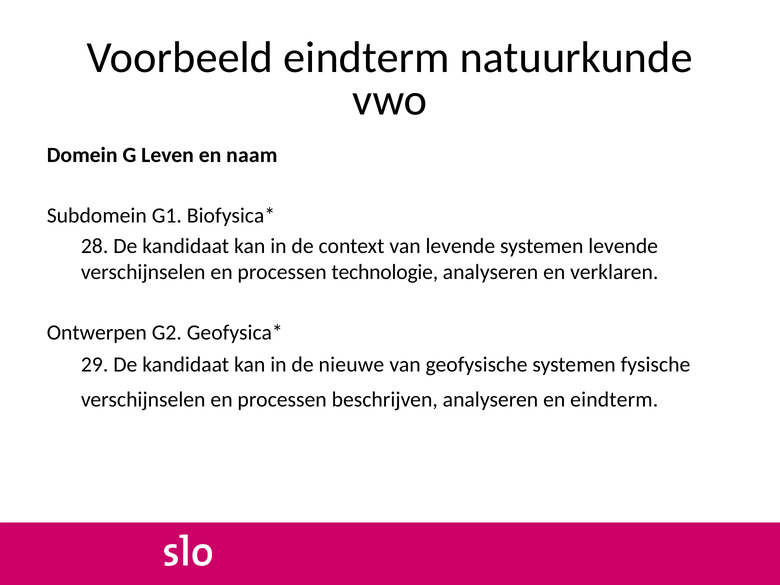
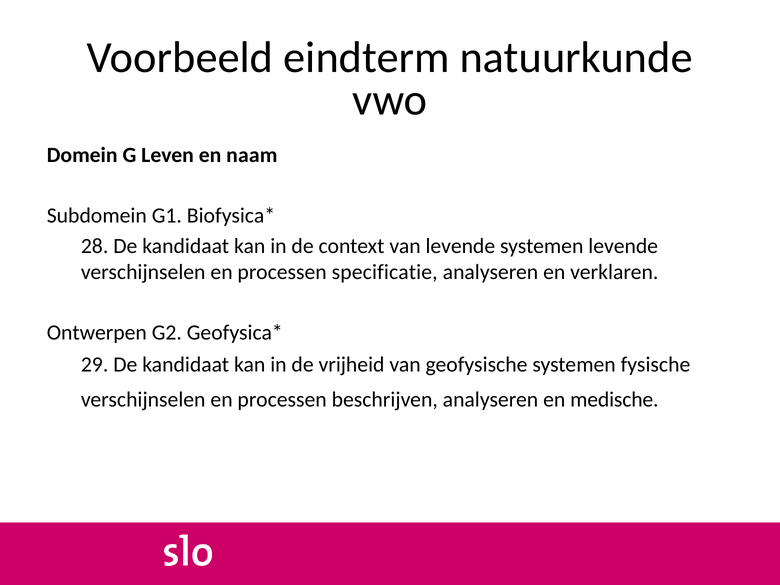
technologie: technologie -> specificatie
nieuwe: nieuwe -> vrijheid
en eindterm: eindterm -> medische
